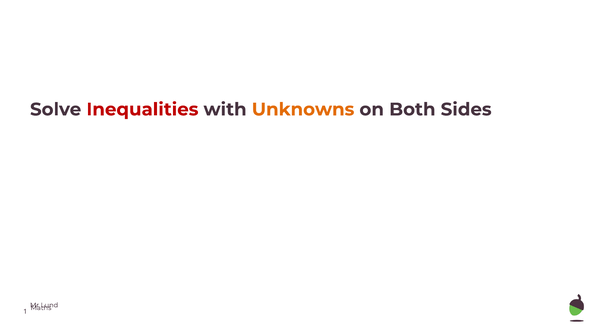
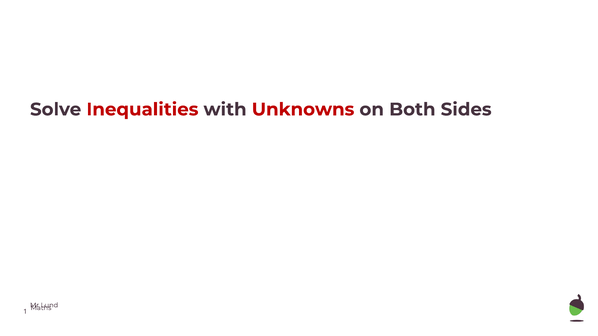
Unknowns colour: orange -> red
